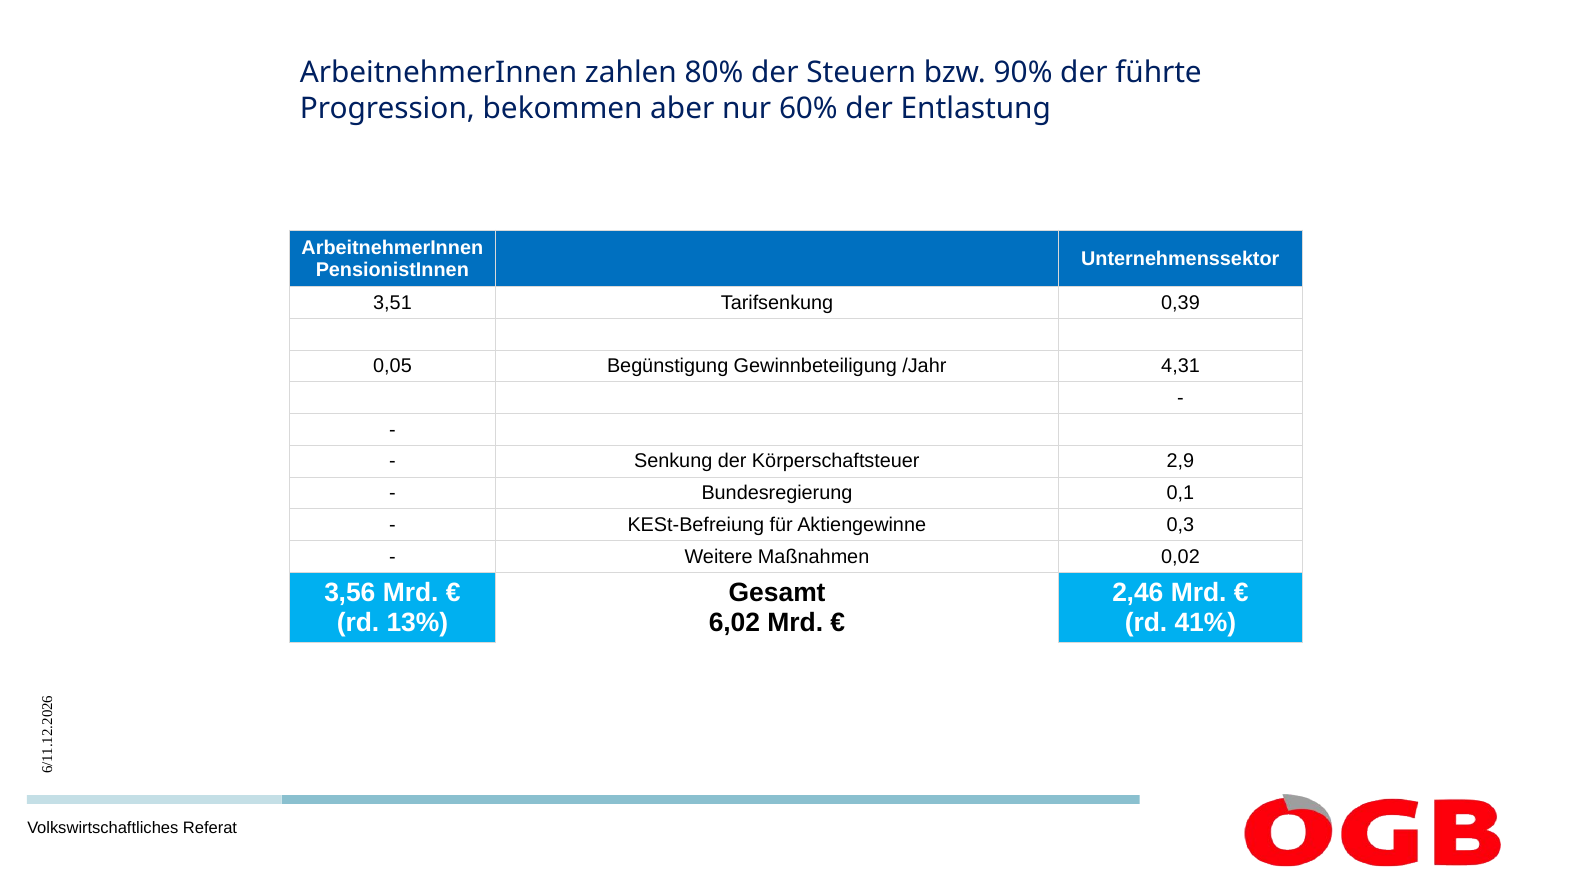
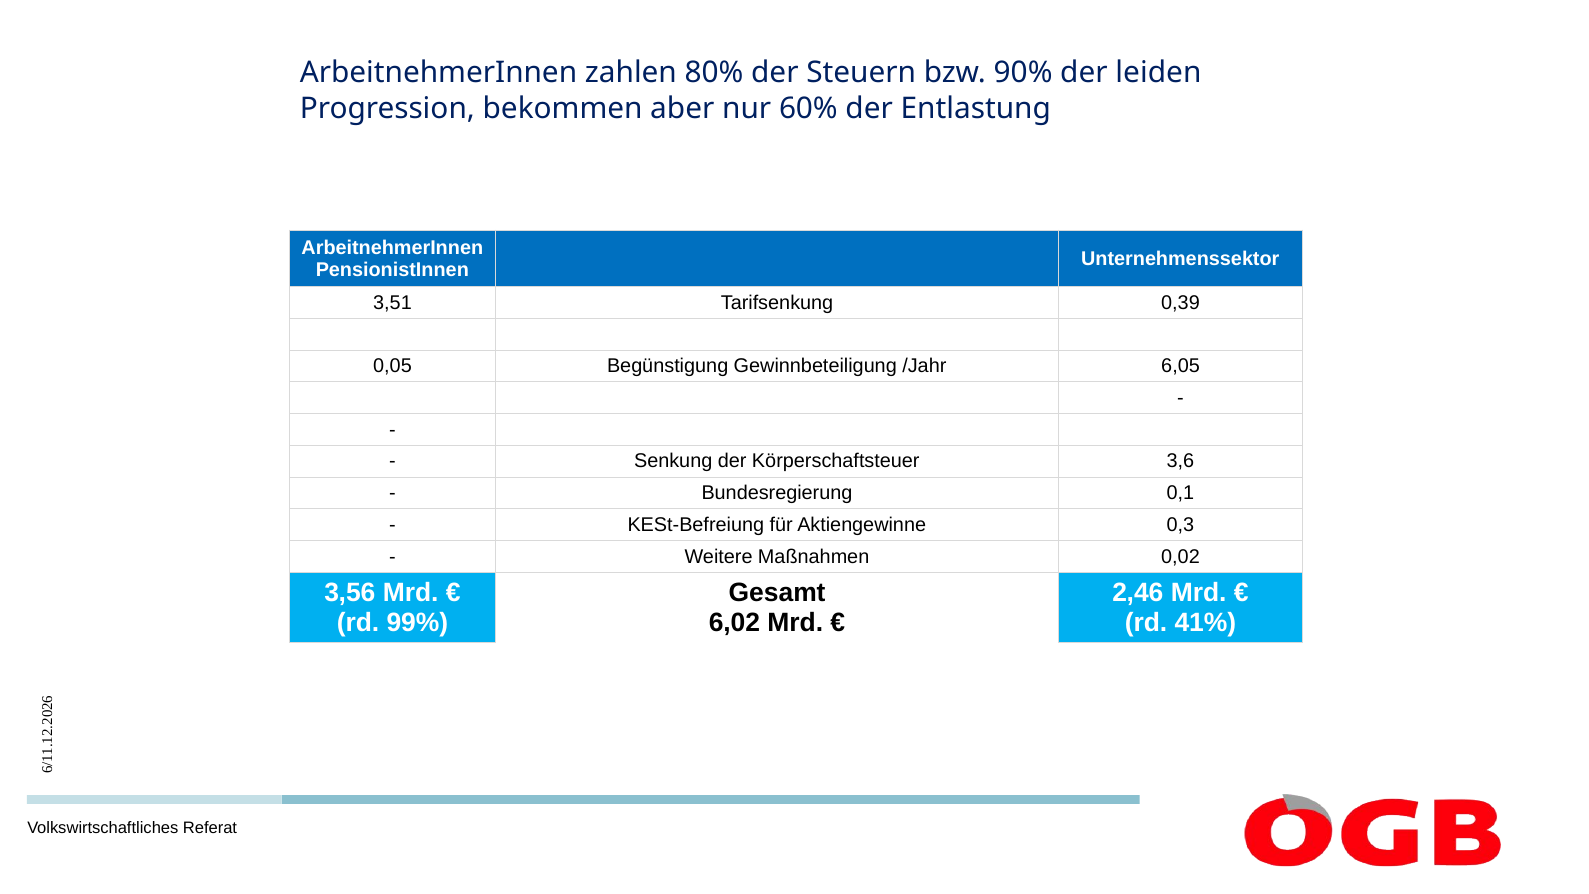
führte: führte -> leiden
4,31: 4,31 -> 6,05
2,9: 2,9 -> 3,6
13%: 13% -> 99%
